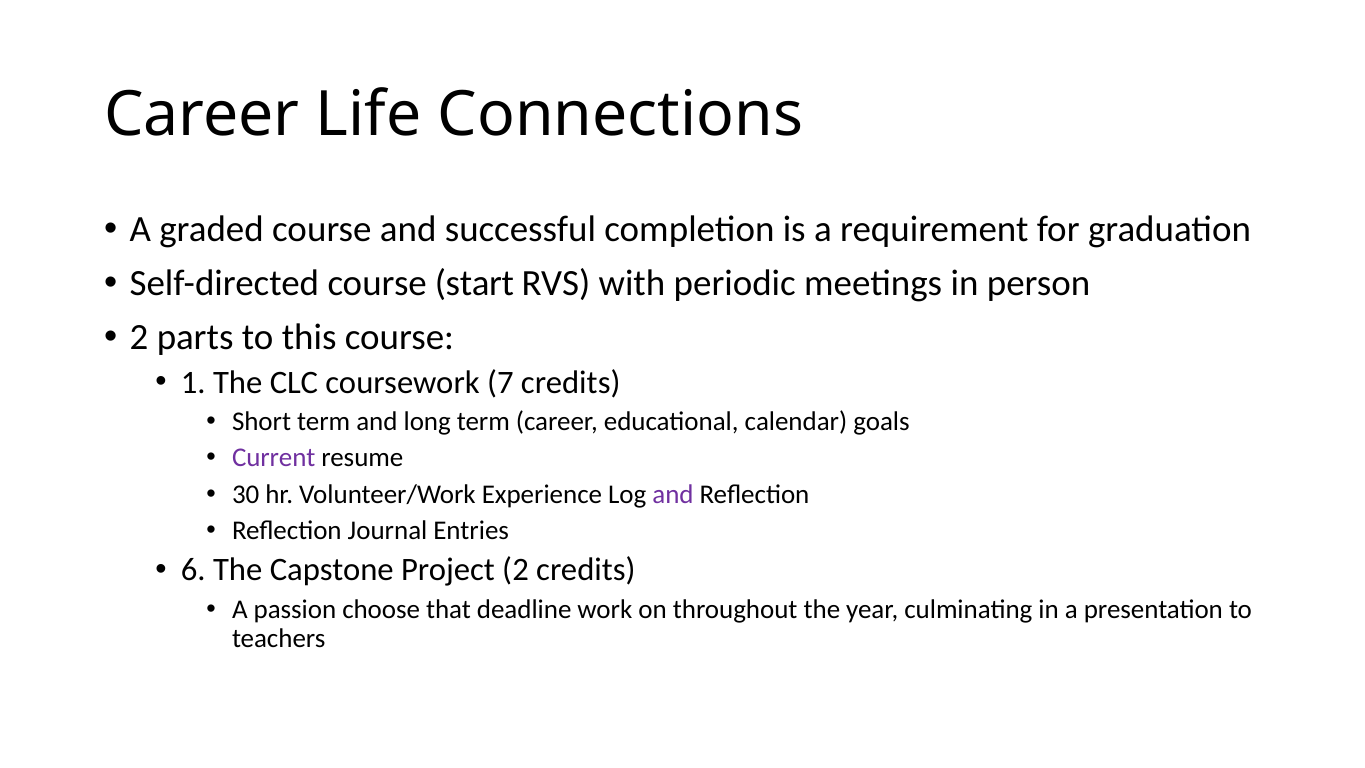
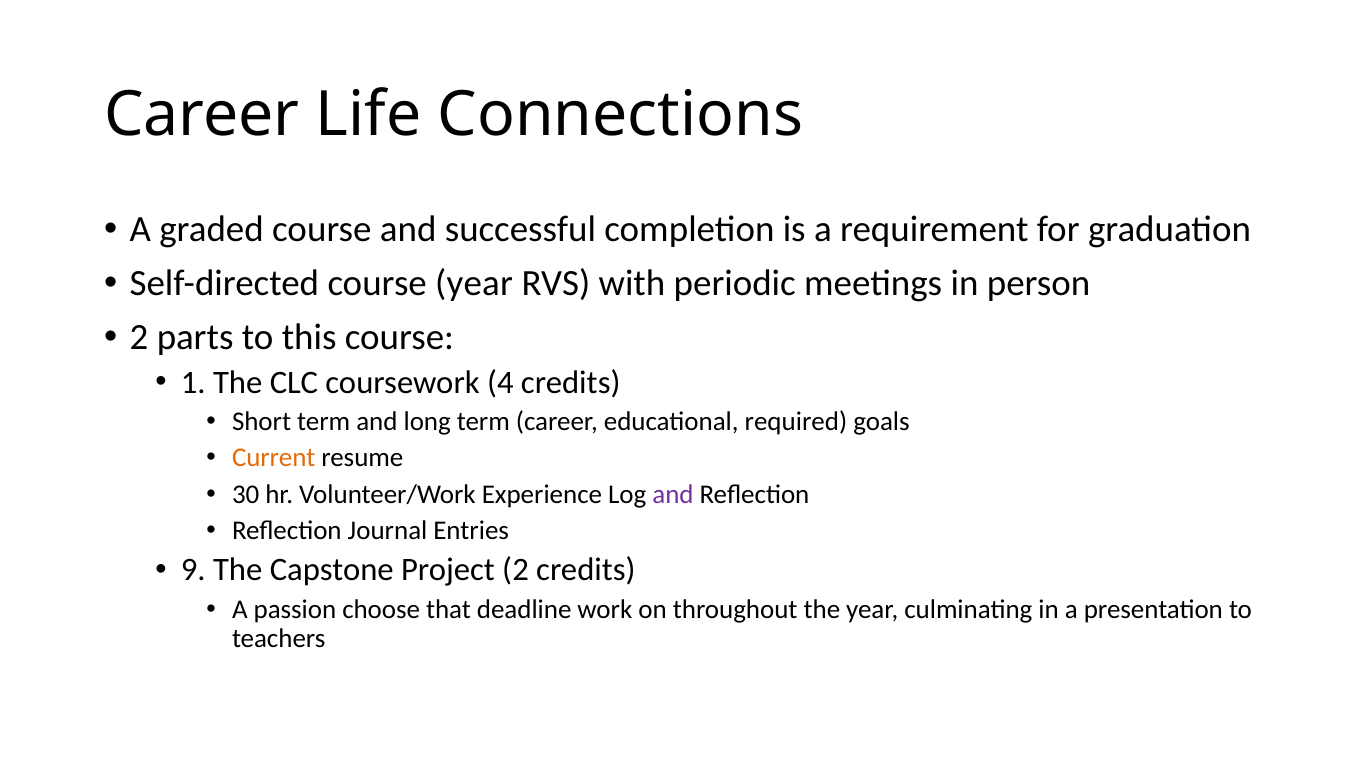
course start: start -> year
7: 7 -> 4
calendar: calendar -> required
Current colour: purple -> orange
6: 6 -> 9
